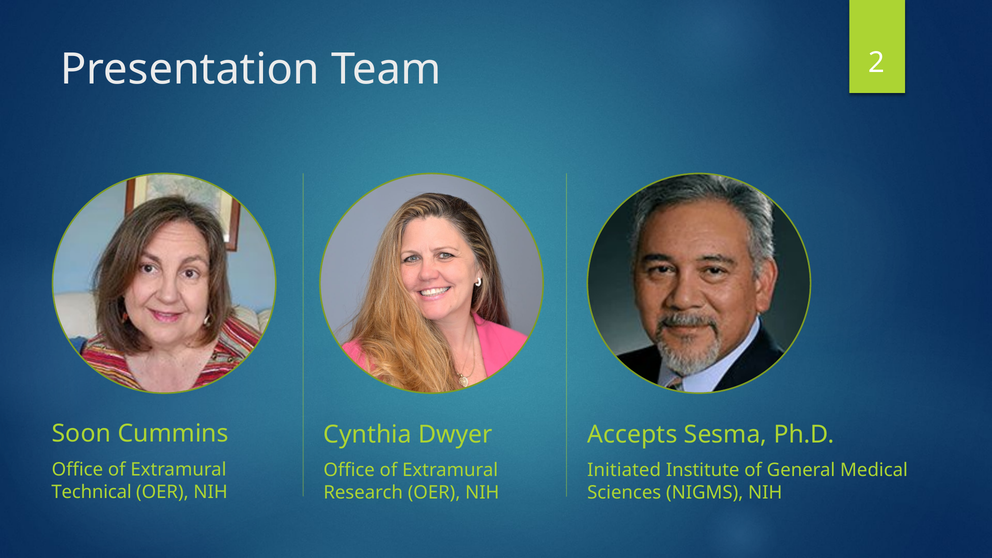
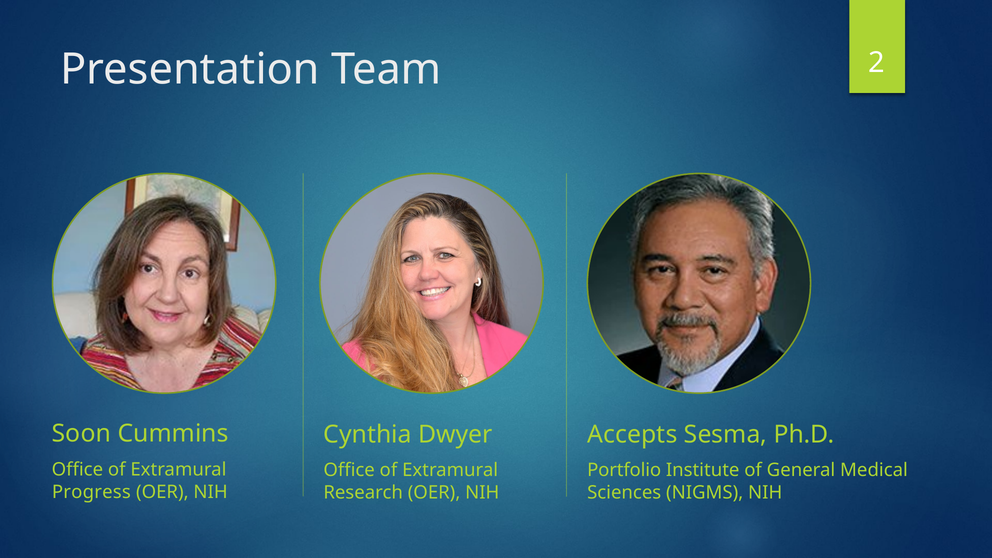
Initiated: Initiated -> Portfolio
Technical: Technical -> Progress
